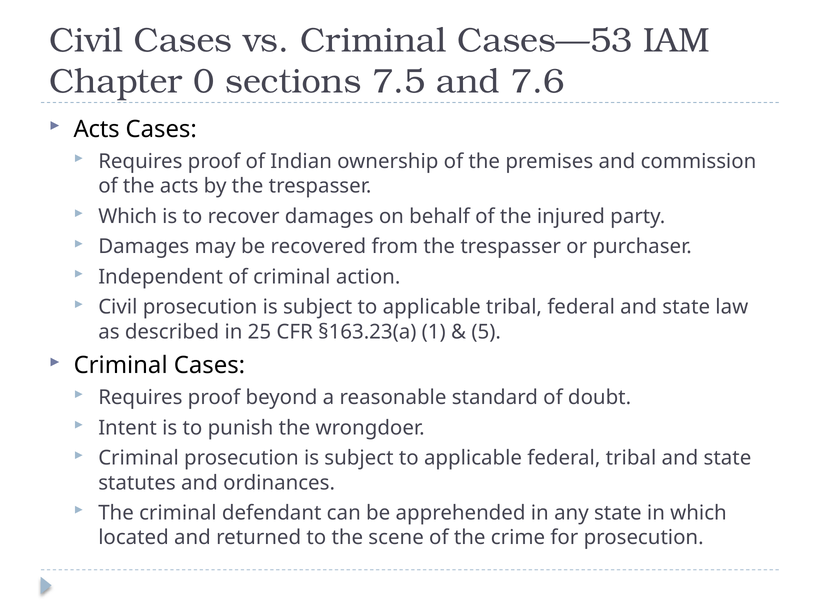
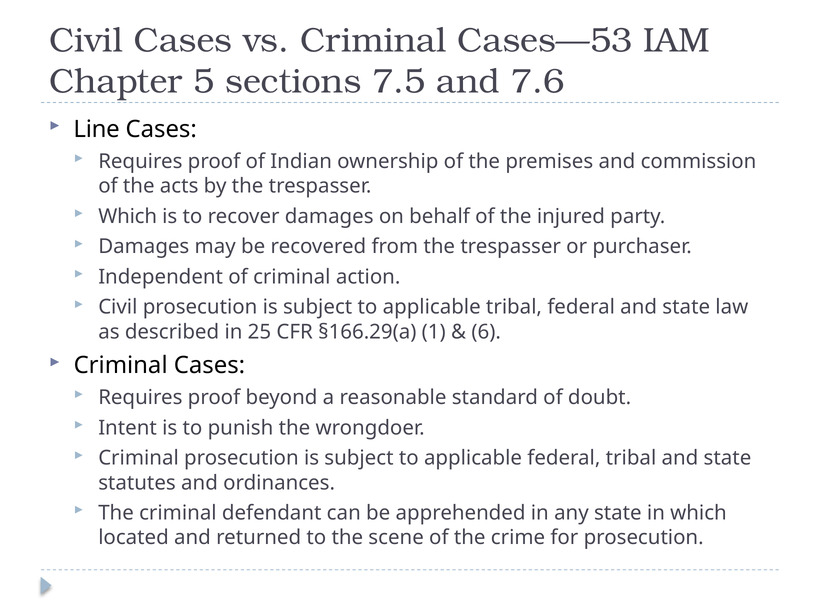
0: 0 -> 5
Acts at (97, 129): Acts -> Line
§163.23(a: §163.23(a -> §166.29(a
5: 5 -> 6
